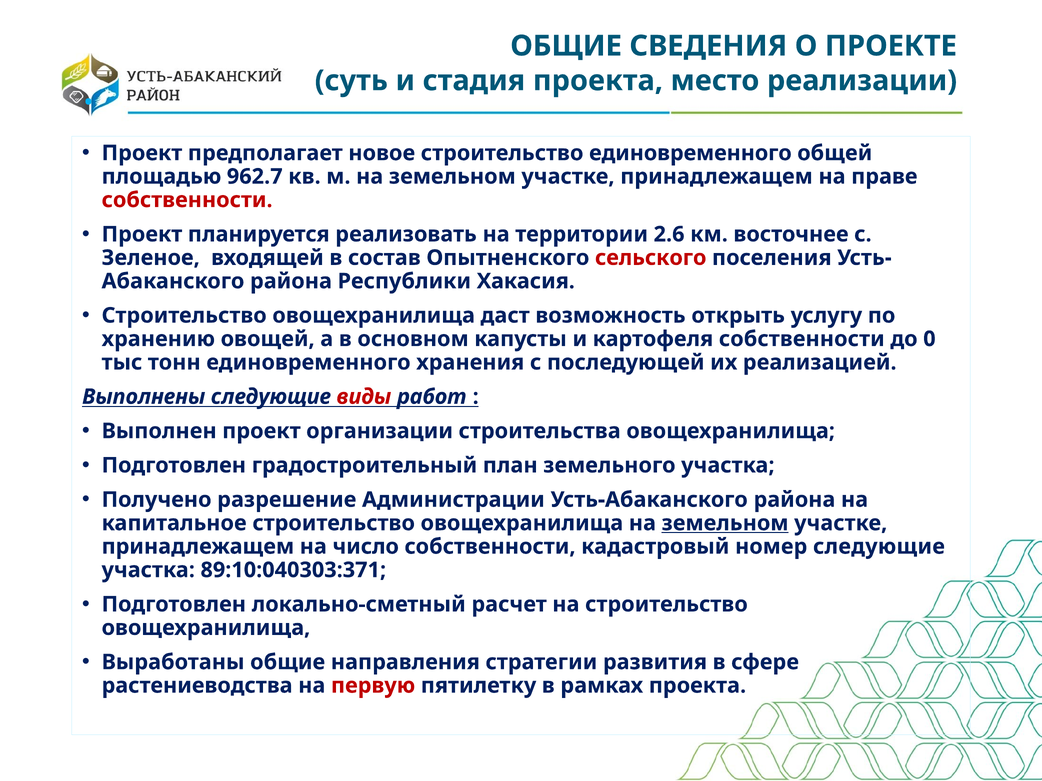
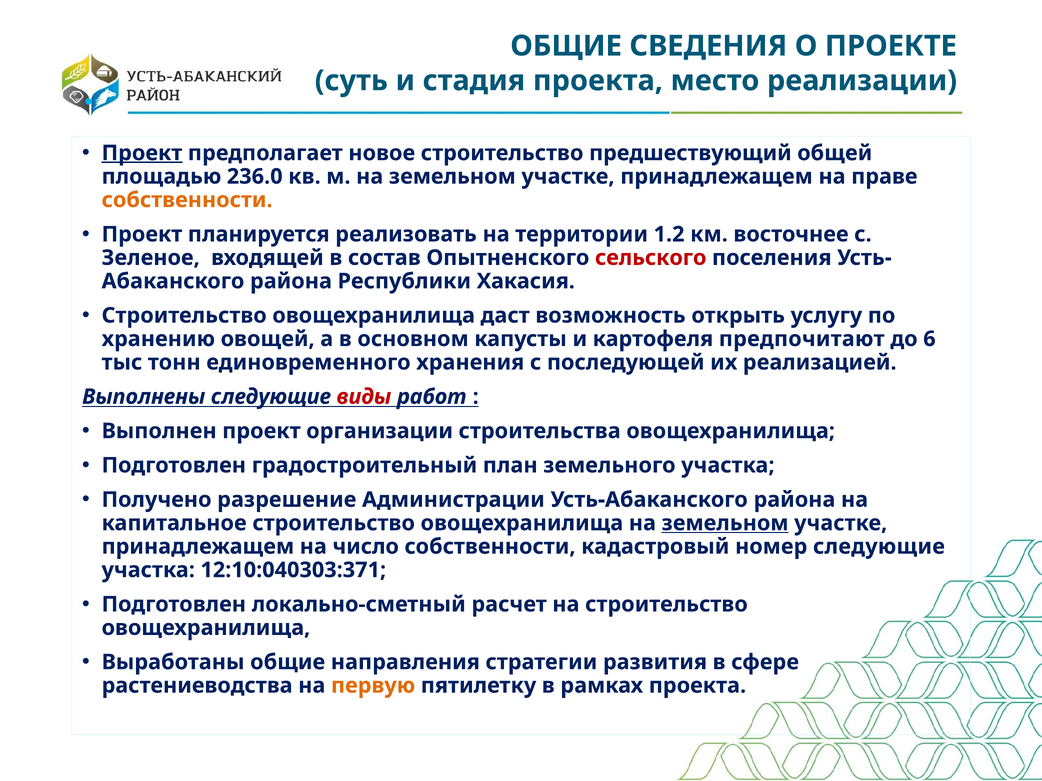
Проект at (142, 153) underline: none -> present
строительство единовременного: единовременного -> предшествующий
962.7: 962.7 -> 236.0
собственности at (187, 200) colour: red -> orange
2.6: 2.6 -> 1.2
картофеля собственности: собственности -> предпочитают
0: 0 -> 6
89:10:040303:371: 89:10:040303:371 -> 12:10:040303:371
первую colour: red -> orange
